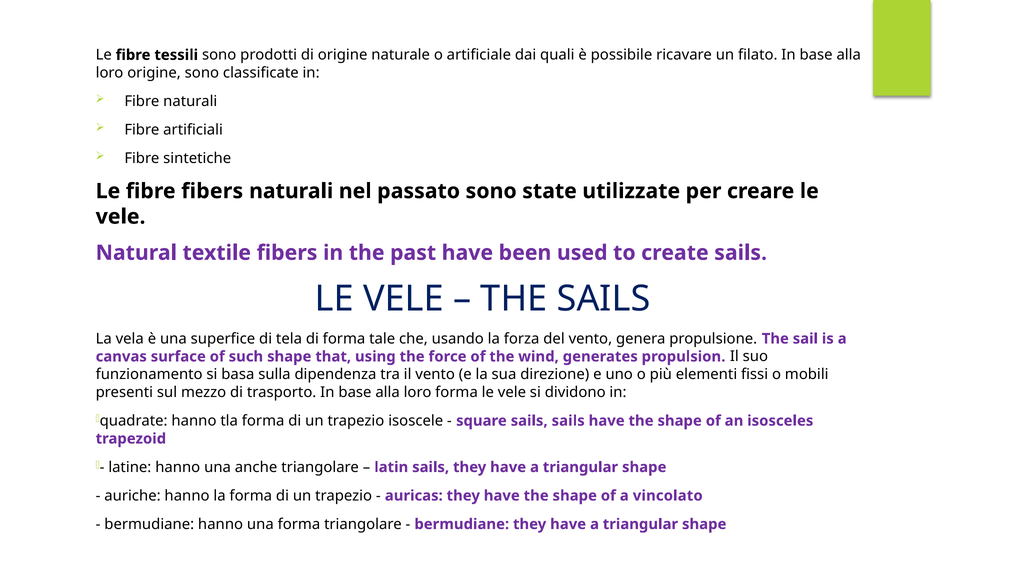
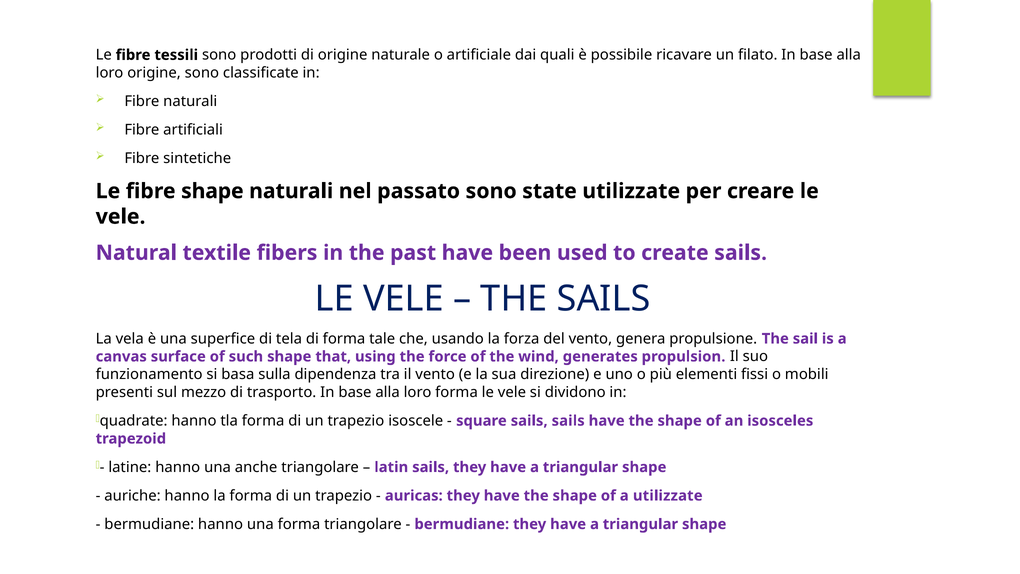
fibre fibers: fibers -> shape
a vincolato: vincolato -> utilizzate
